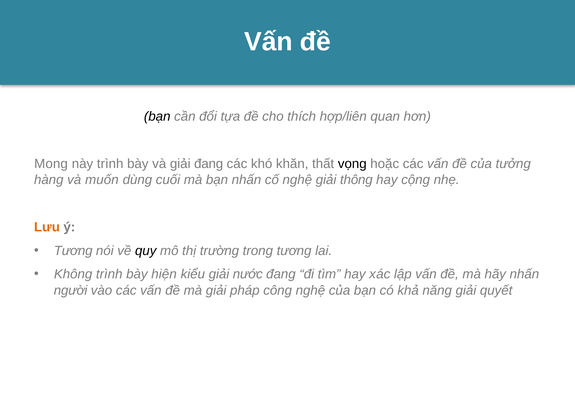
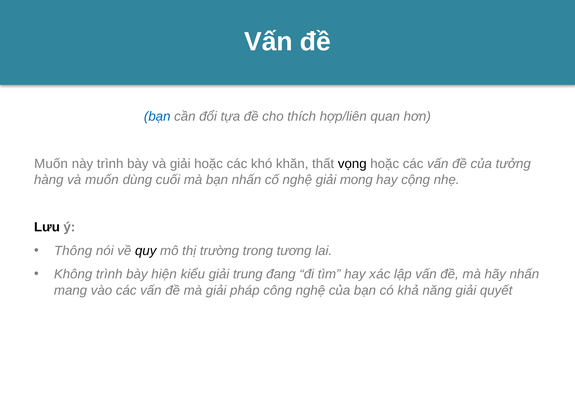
bạn at (157, 117) colour: black -> blue
Mong at (51, 164): Mong -> Muốn
giải đang: đang -> hoặc
thông: thông -> mong
Lưu colour: orange -> black
Tương at (73, 251): Tương -> Thông
nước: nước -> trung
người: người -> mang
